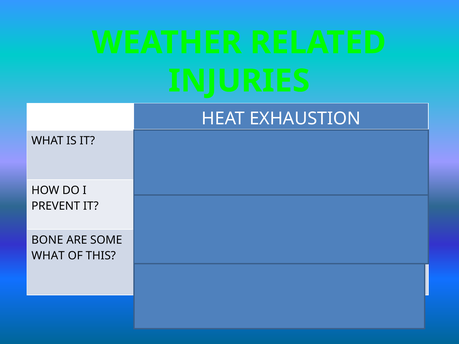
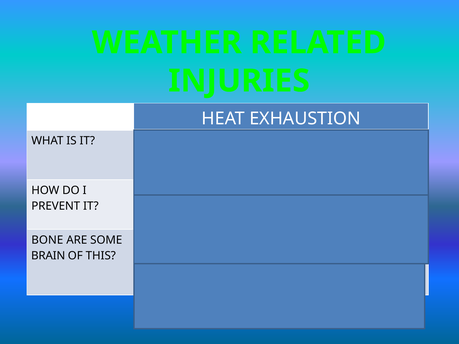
WHAT at (48, 256): WHAT -> BRAIN
